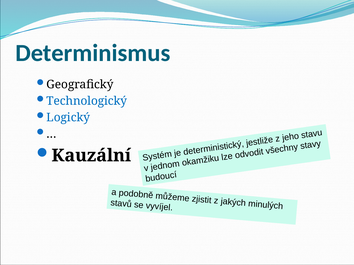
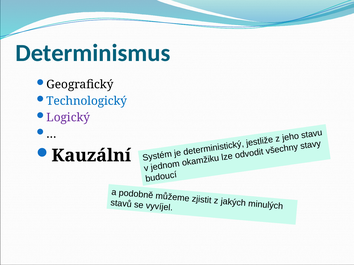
Logický colour: blue -> purple
